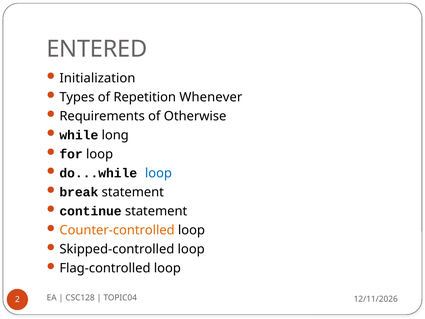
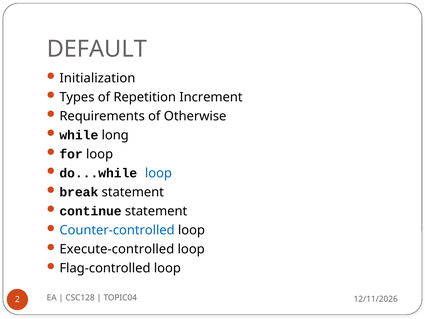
ENTERED: ENTERED -> DEFAULT
Whenever: Whenever -> Increment
Counter-controlled colour: orange -> blue
Skipped-controlled: Skipped-controlled -> Execute-controlled
